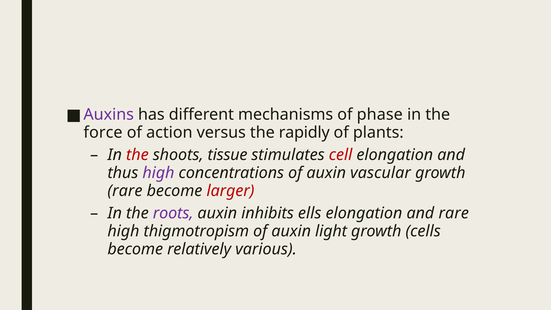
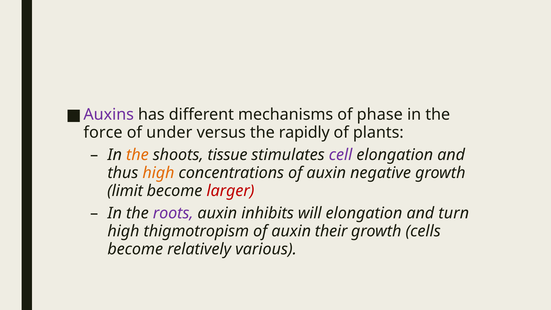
action: action -> under
the at (137, 155) colour: red -> orange
cell colour: red -> purple
high at (158, 173) colour: purple -> orange
vascular: vascular -> negative
rare at (125, 191): rare -> limit
ells: ells -> will
and rare: rare -> turn
light: light -> their
